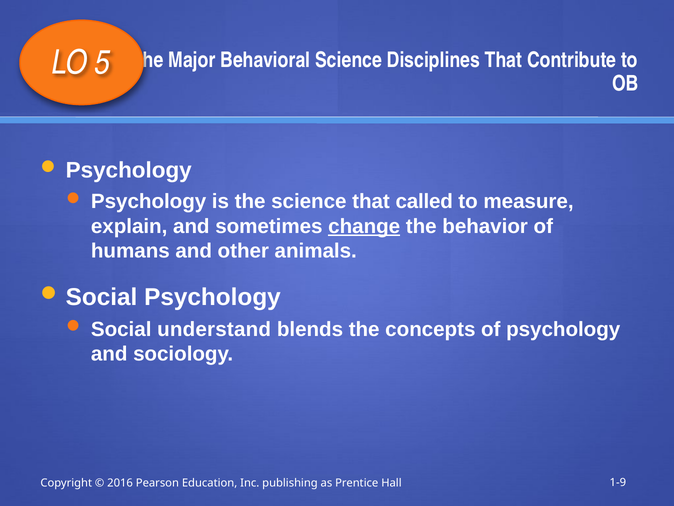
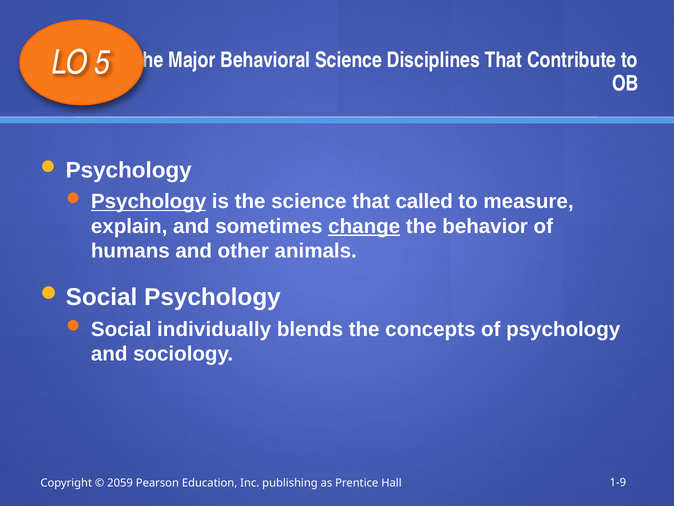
Psychology at (149, 201) underline: none -> present
understand: understand -> individually
2016: 2016 -> 2059
